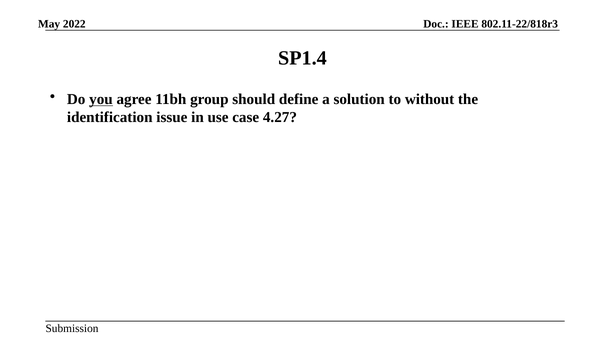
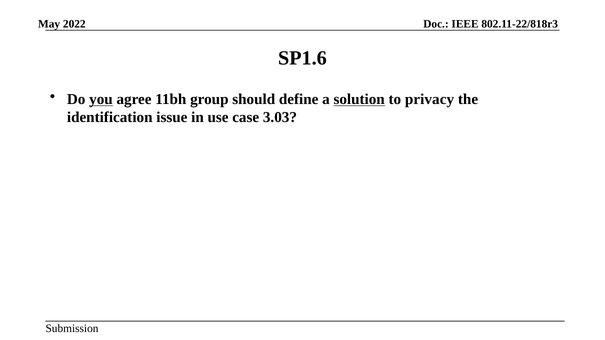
SP1.4: SP1.4 -> SP1.6
solution underline: none -> present
without: without -> privacy
4.27: 4.27 -> 3.03
